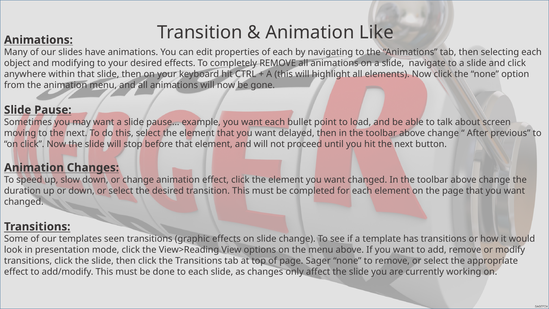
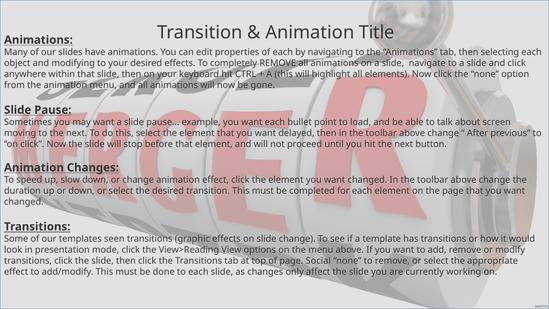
Like: Like -> Title
Sager: Sager -> Social
